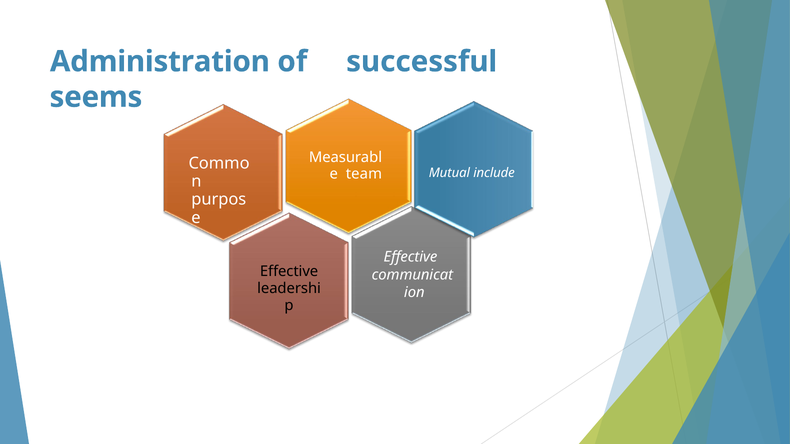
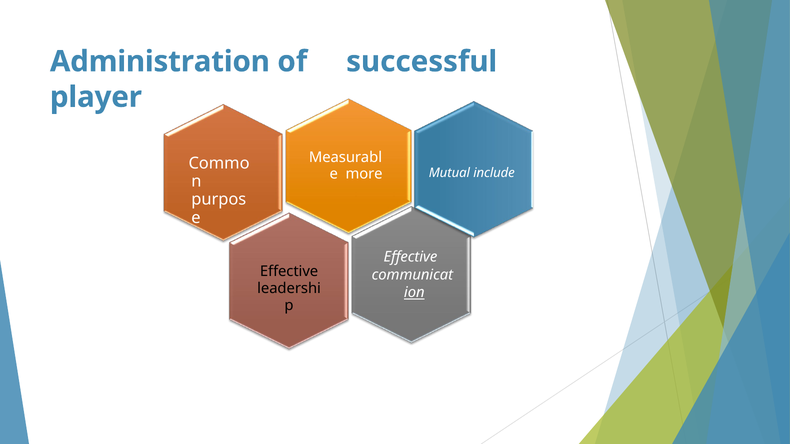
seems: seems -> player
team: team -> more
ion underline: none -> present
